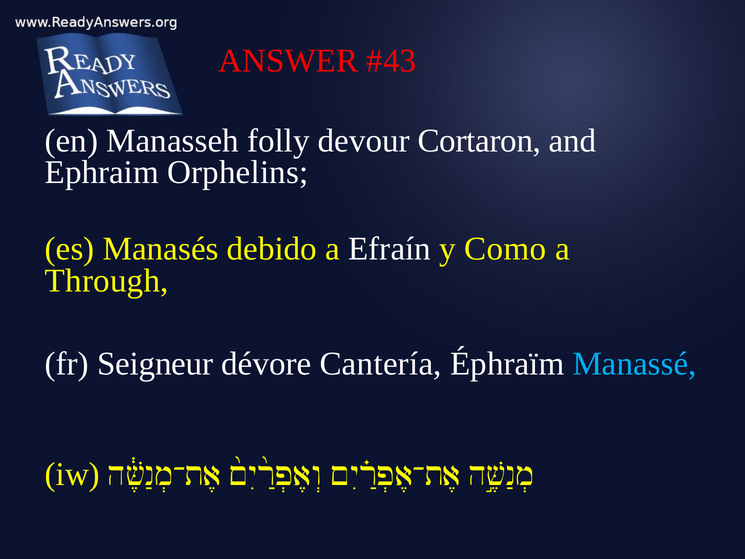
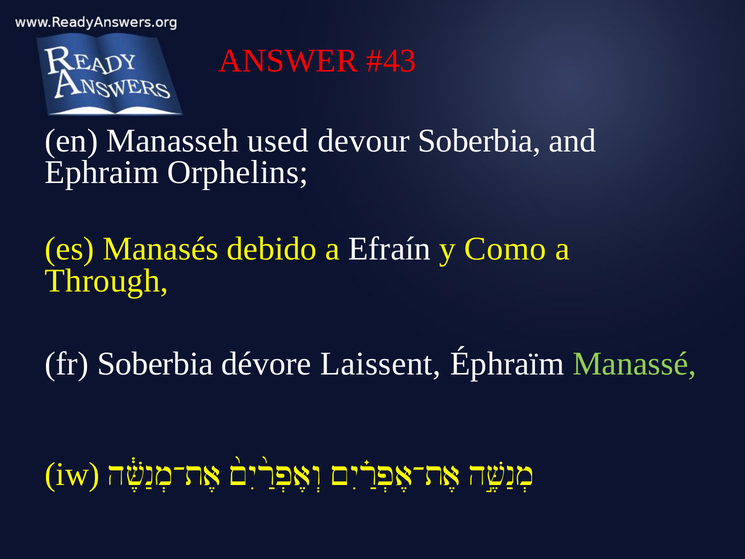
folly: folly -> used
devour Cortaron: Cortaron -> Soberbia
fr Seigneur: Seigneur -> Soberbia
Cantería: Cantería -> Laissent
Manassé colour: light blue -> light green
